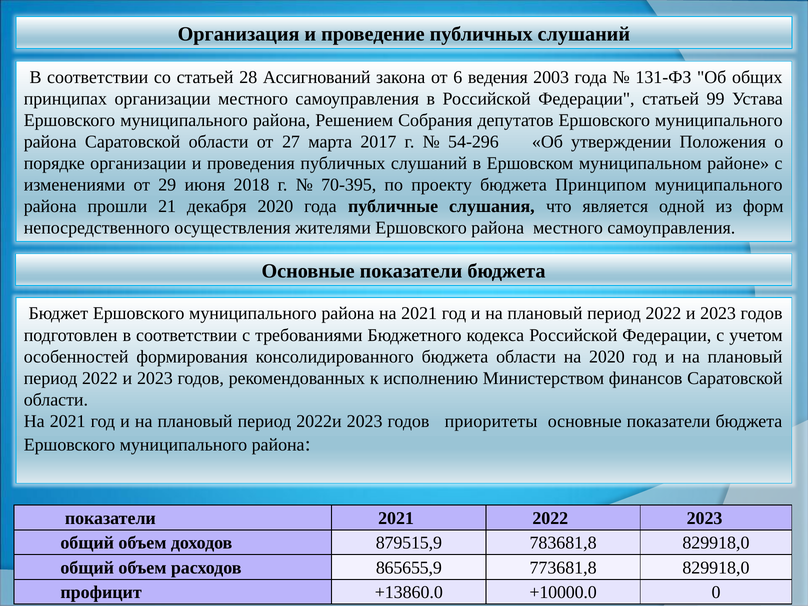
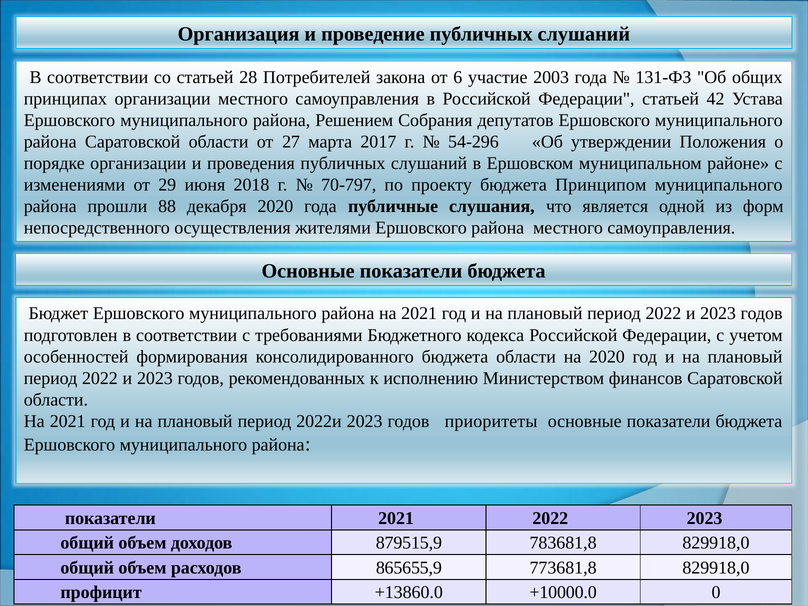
Ассигнований: Ассигнований -> Потребителей
ведения: ведения -> участие
99: 99 -> 42
70-395: 70-395 -> 70-797
21: 21 -> 88
